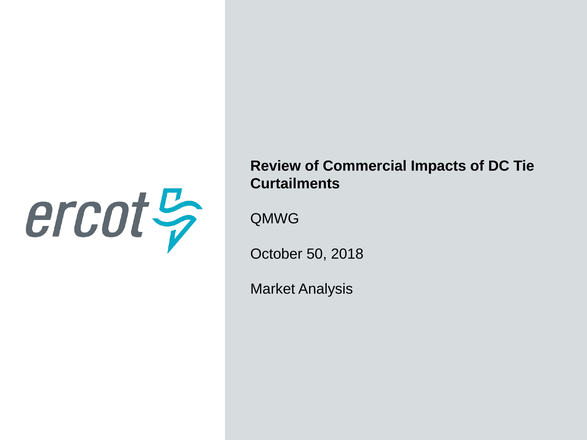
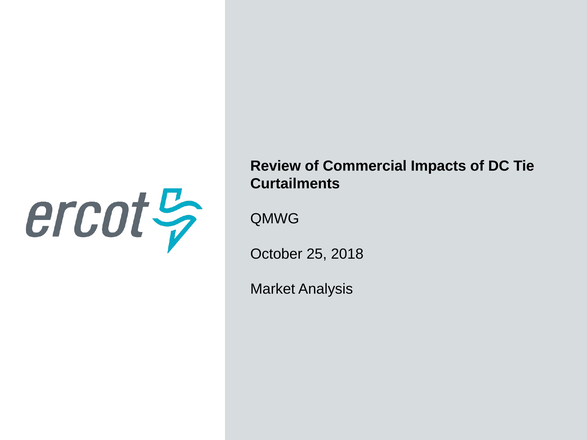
50: 50 -> 25
